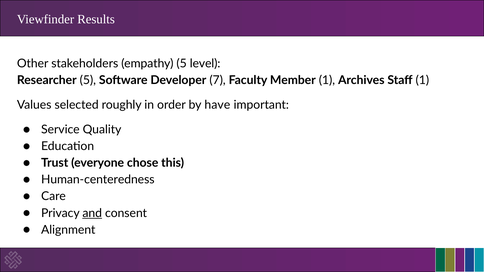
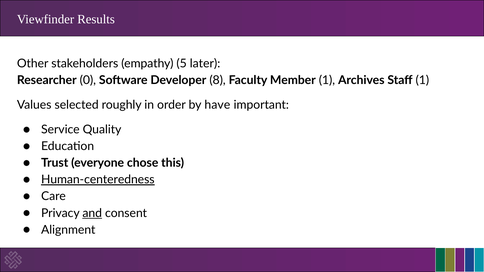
level: level -> later
Researcher 5: 5 -> 0
7: 7 -> 8
Human-centeredness underline: none -> present
